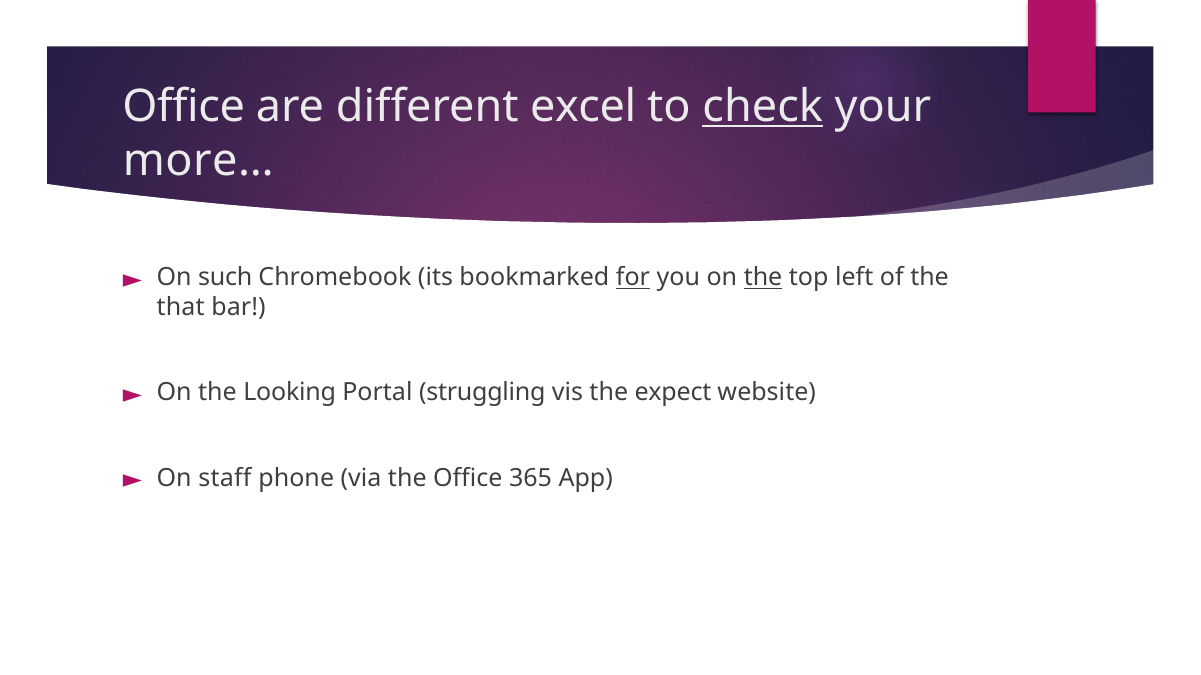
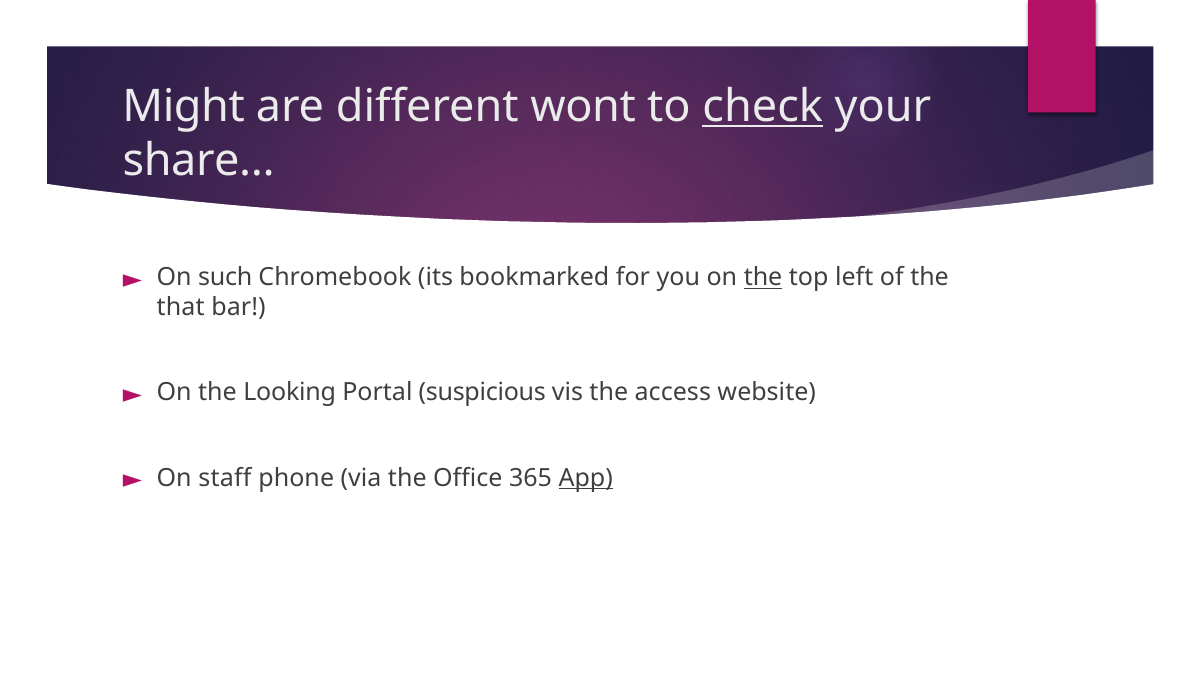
Office at (184, 107): Office -> Might
excel: excel -> wont
more…: more… -> share…
for underline: present -> none
struggling: struggling -> suspicious
expect: expect -> access
App underline: none -> present
